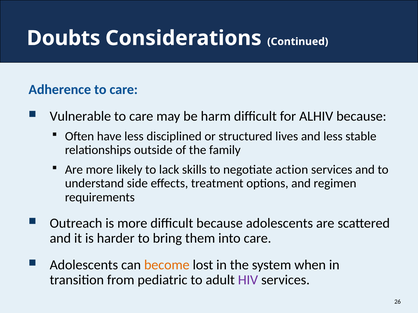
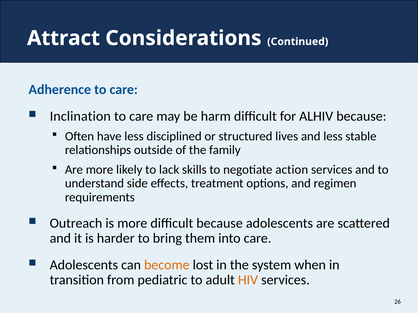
Doubts: Doubts -> Attract
Vulnerable: Vulnerable -> Inclination
HIV colour: purple -> orange
